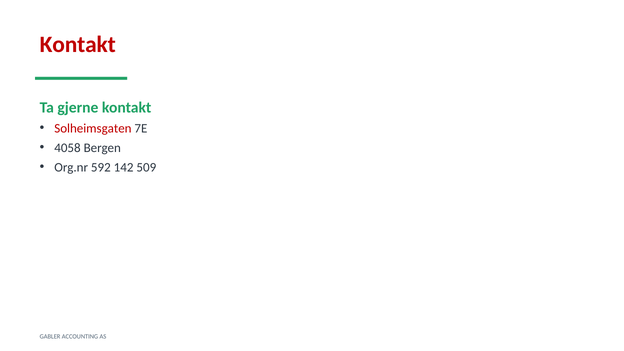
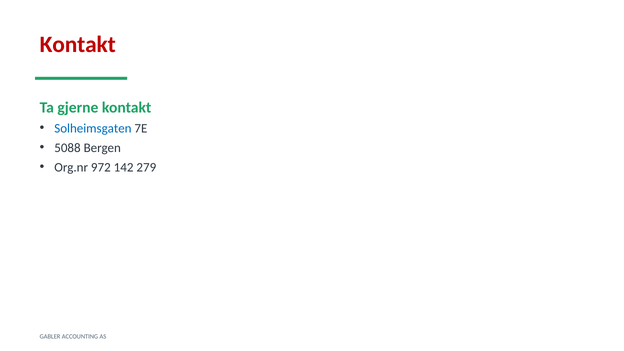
Solheimsgaten colour: red -> blue
4058: 4058 -> 5088
592: 592 -> 972
509: 509 -> 279
